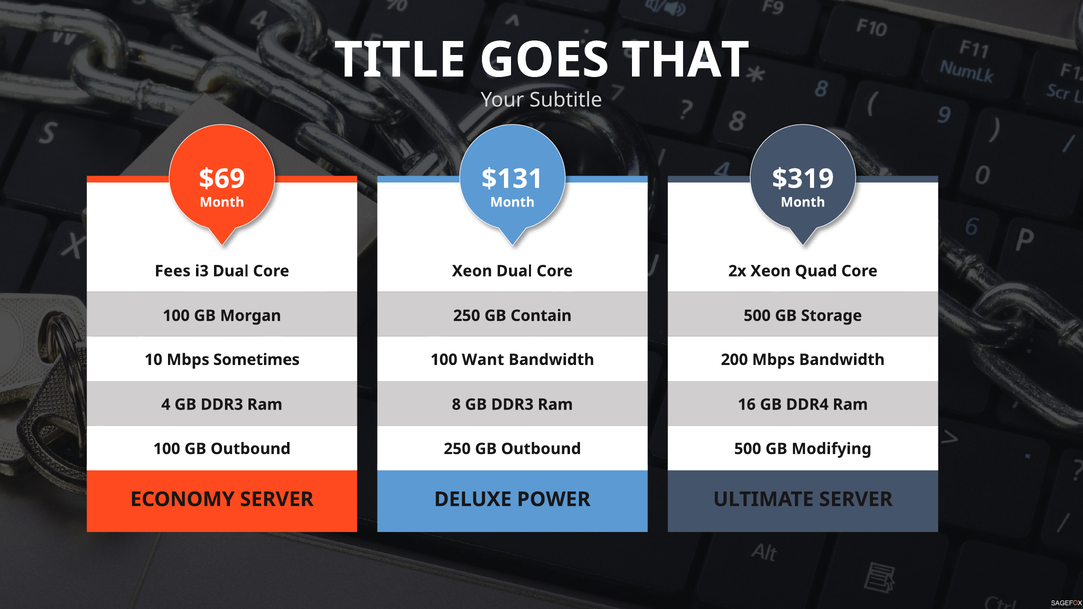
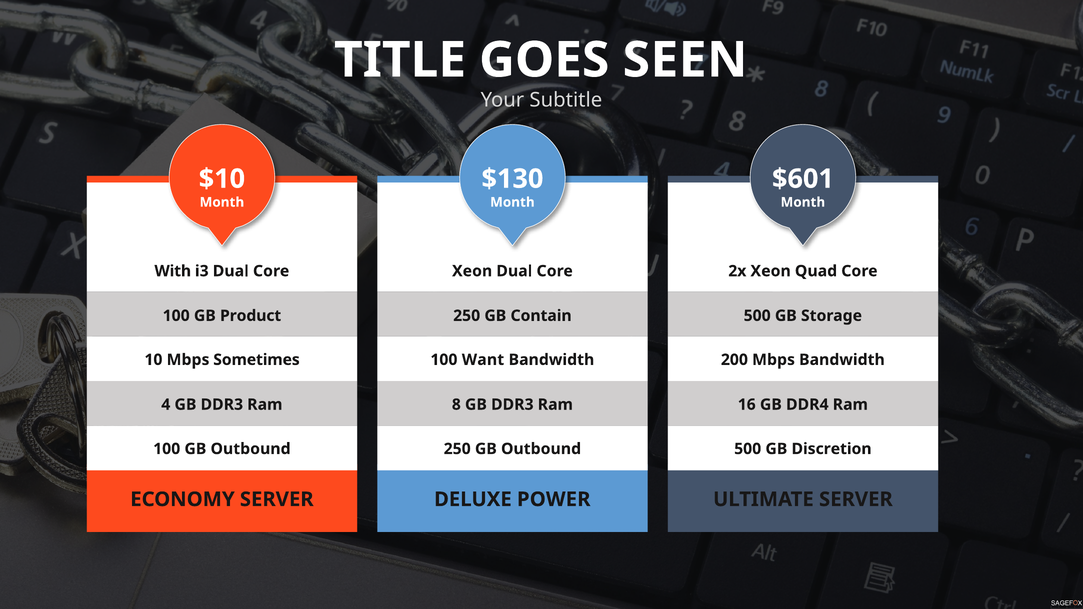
THAT: THAT -> SEEN
$69: $69 -> $10
$131: $131 -> $130
$319: $319 -> $601
Fees: Fees -> With
Morgan: Morgan -> Product
Modifying: Modifying -> Discretion
